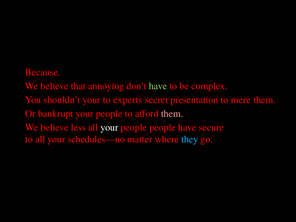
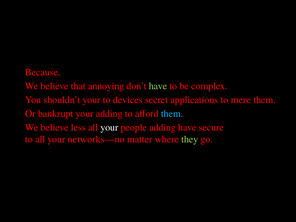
experts: experts -> devices
presentation: presentation -> applications
bankrupt your people: people -> adding
them at (172, 114) colour: pink -> light blue
people people: people -> adding
schedules—no: schedules—no -> networks—no
they colour: light blue -> light green
